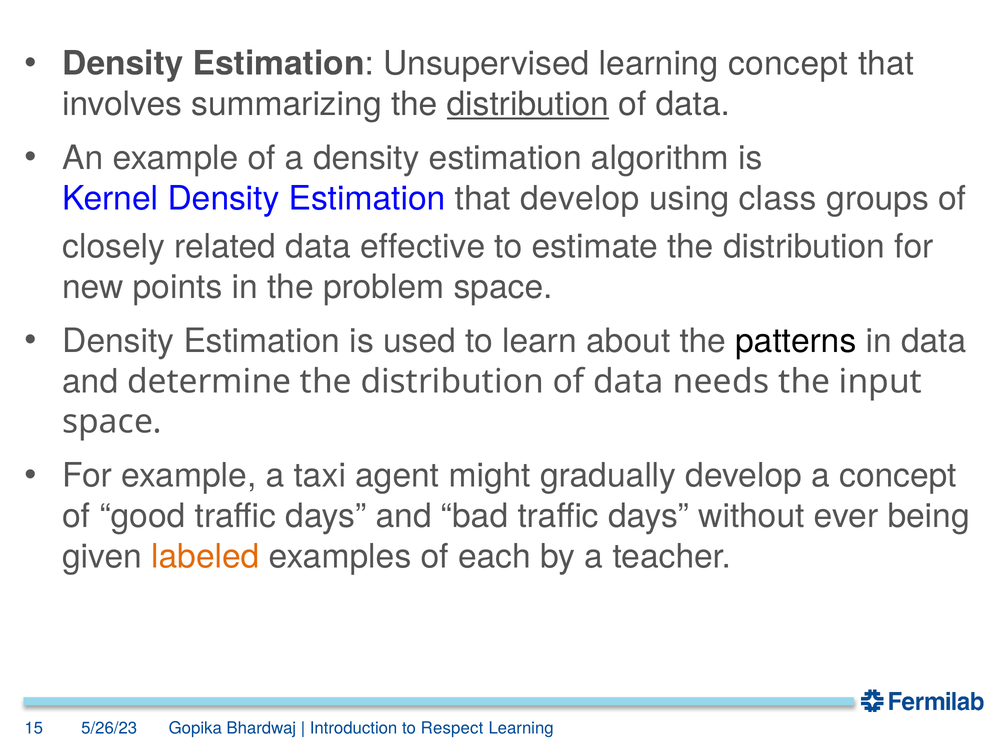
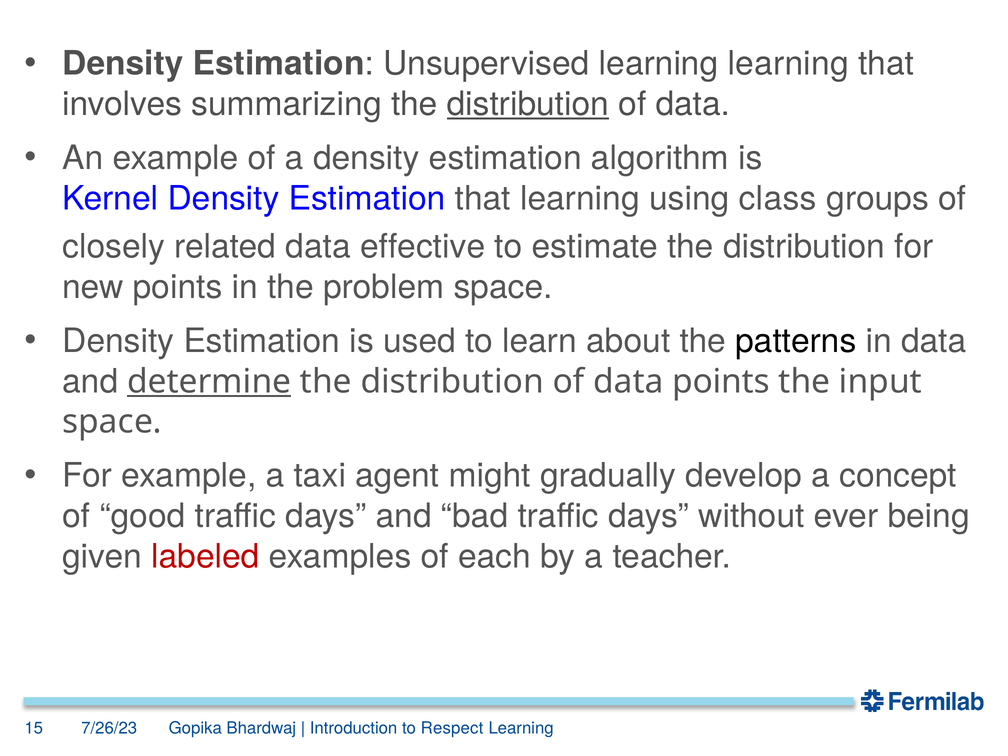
learning concept: concept -> learning
that develop: develop -> learning
determine underline: none -> present
data needs: needs -> points
labeled colour: orange -> red
5/26/23: 5/26/23 -> 7/26/23
